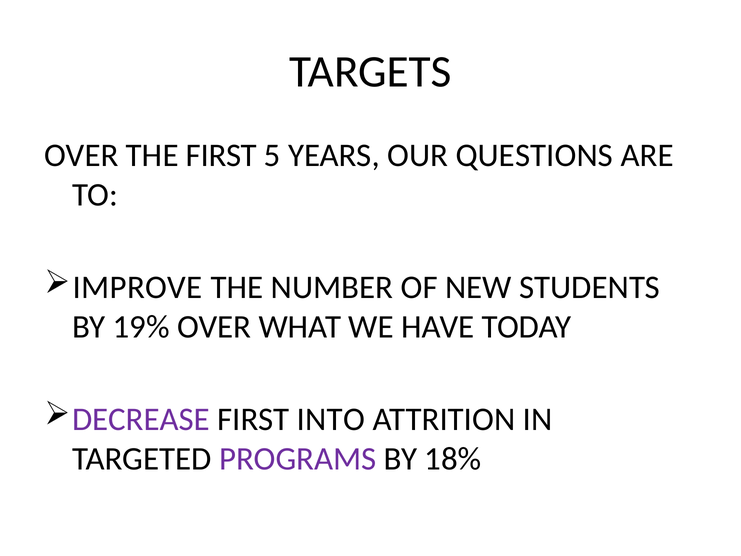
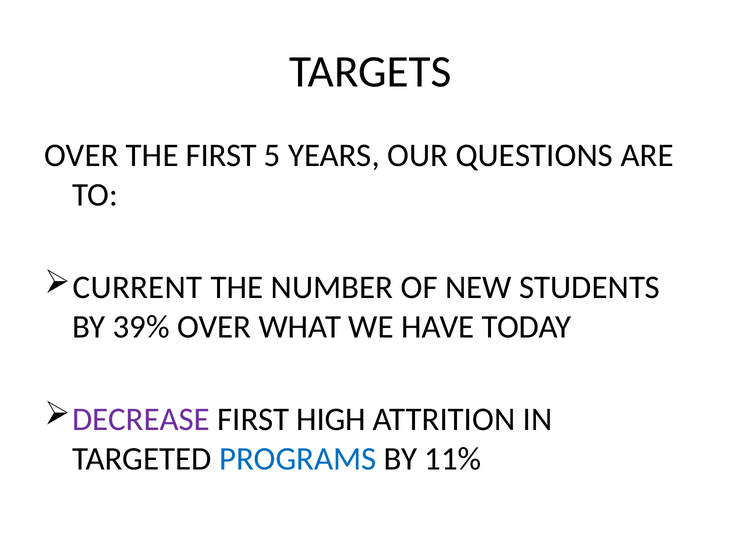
IMPROVE: IMPROVE -> CURRENT
19%: 19% -> 39%
INTO: INTO -> HIGH
PROGRAMS colour: purple -> blue
18%: 18% -> 11%
